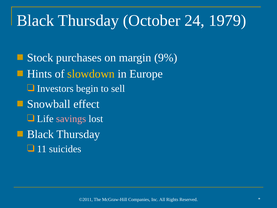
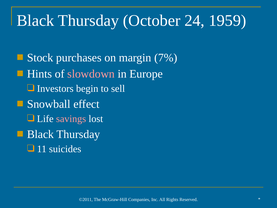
1979: 1979 -> 1959
9%: 9% -> 7%
slowdown colour: yellow -> pink
